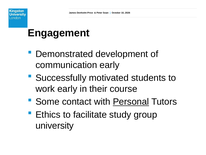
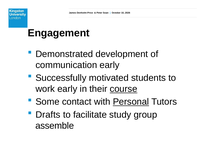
course underline: none -> present
Ethics: Ethics -> Drafts
university: university -> assemble
